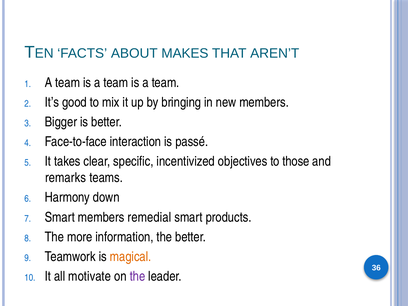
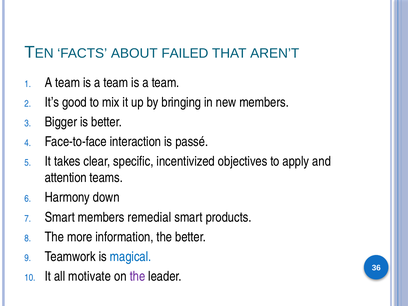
MAKES: MAKES -> FAILED
those: those -> apply
remarks: remarks -> attention
magical colour: orange -> blue
